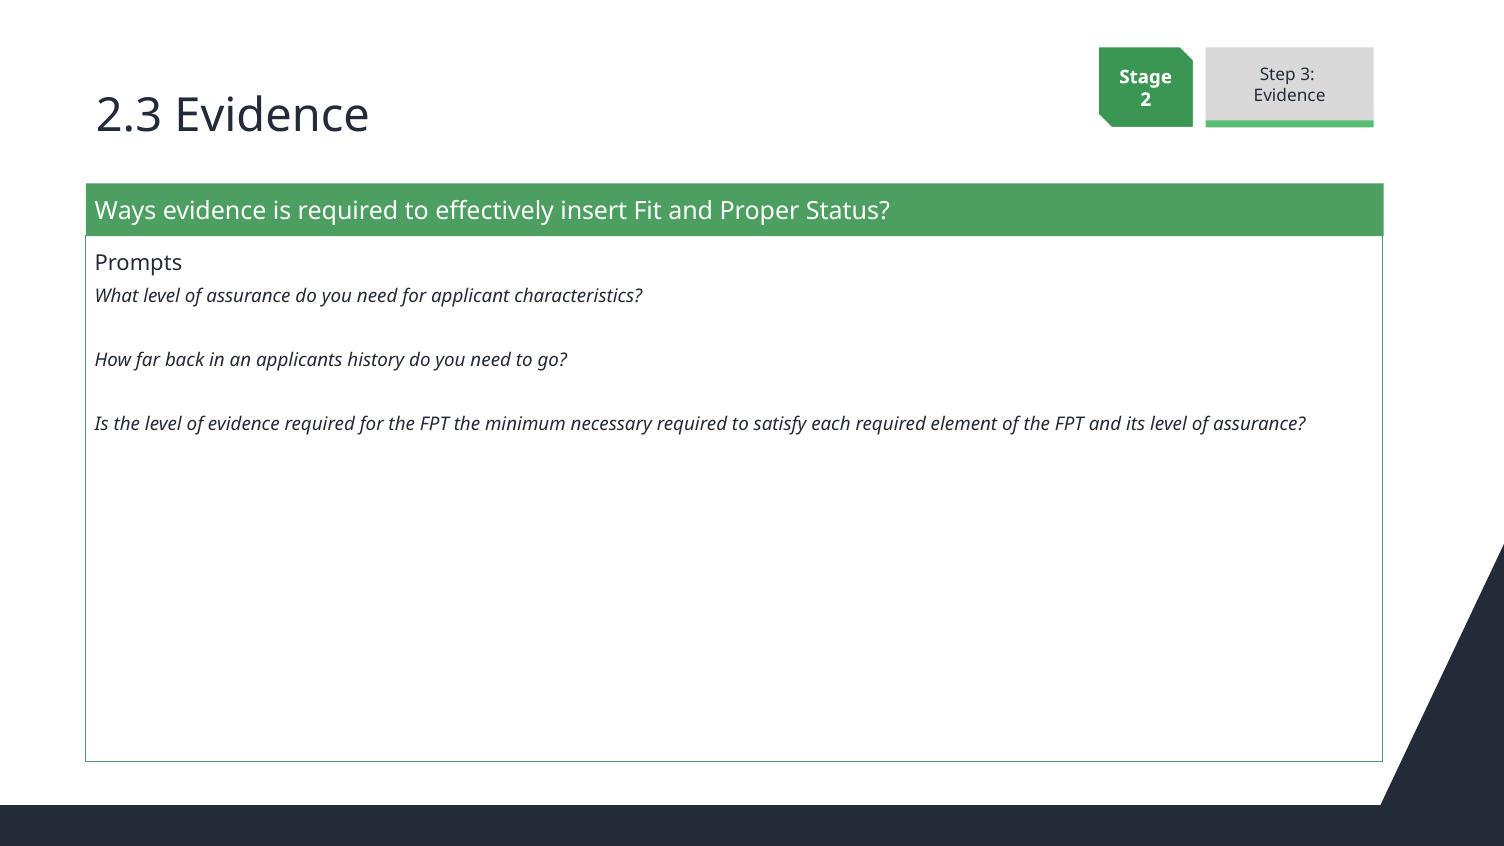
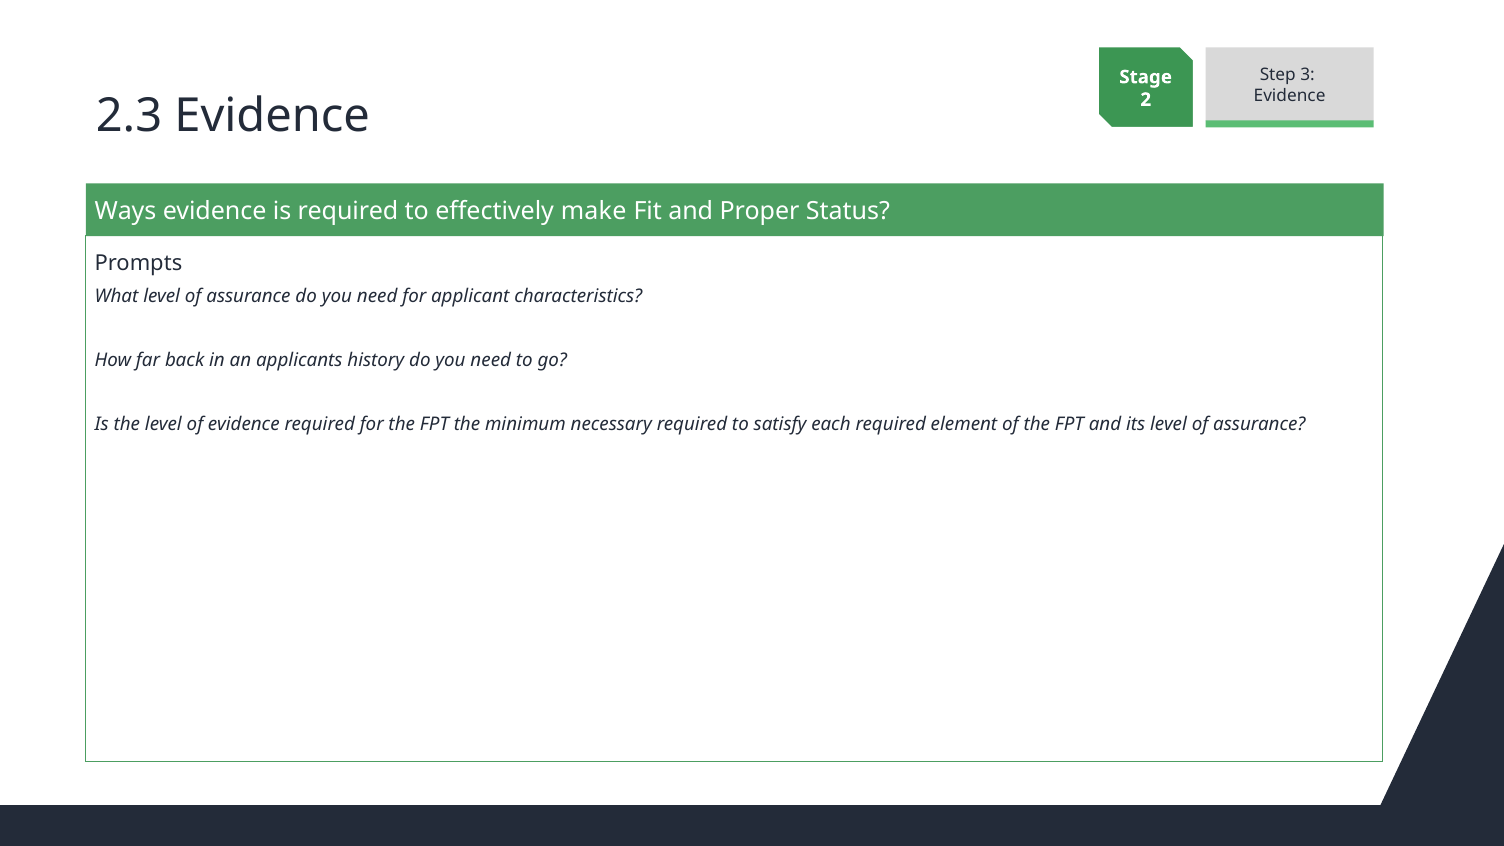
insert: insert -> make
